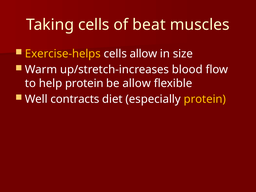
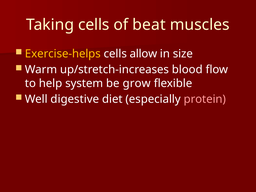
help protein: protein -> system
be allow: allow -> grow
contracts: contracts -> digestive
protein at (205, 99) colour: yellow -> pink
